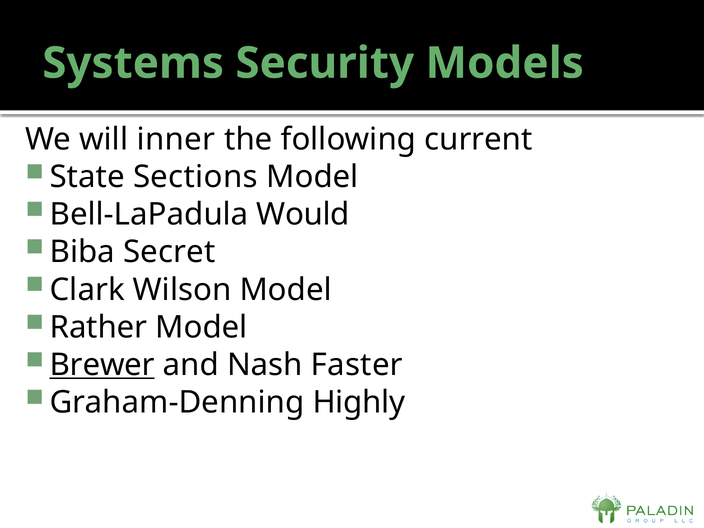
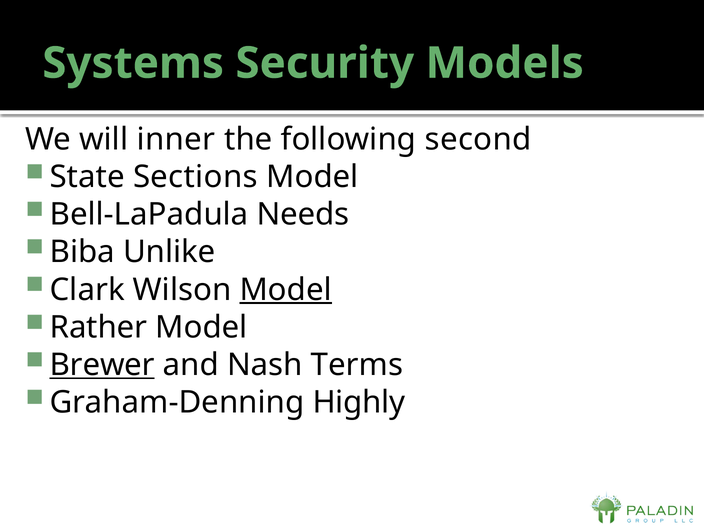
current: current -> second
Would: Would -> Needs
Secret: Secret -> Unlike
Model at (286, 290) underline: none -> present
Faster: Faster -> Terms
